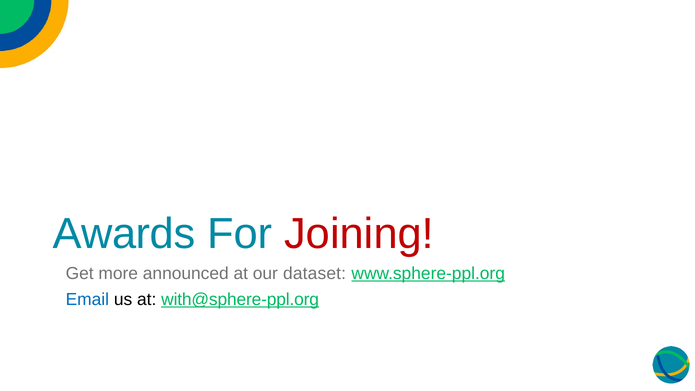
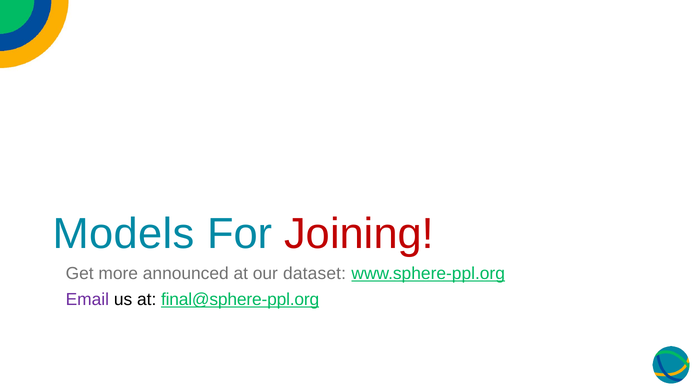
Awards: Awards -> Models
Email colour: blue -> purple
with@sphere-ppl.org: with@sphere-ppl.org -> final@sphere-ppl.org
